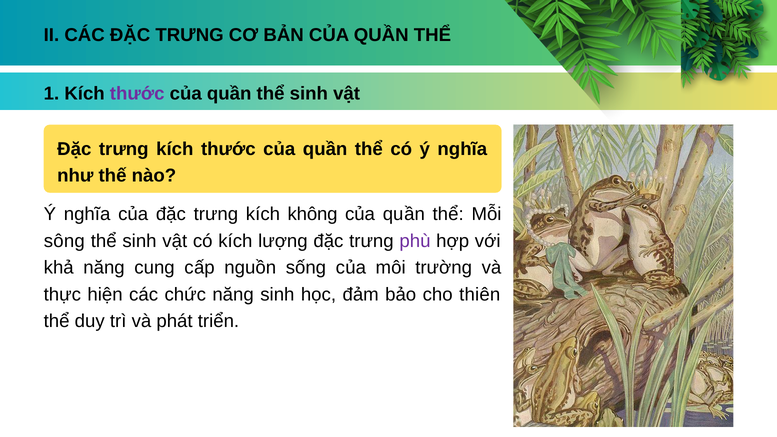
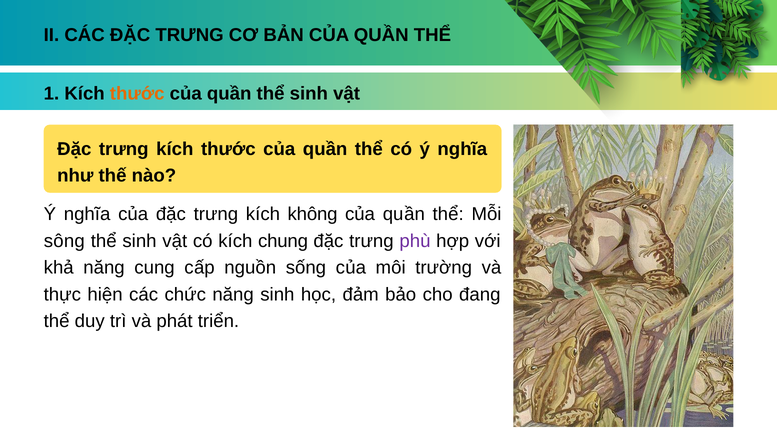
thước at (137, 94) colour: purple -> orange
lượng: lượng -> chung
thiên: thiên -> đang
